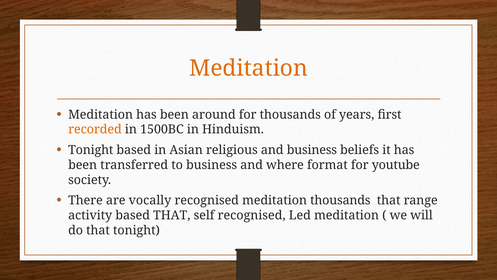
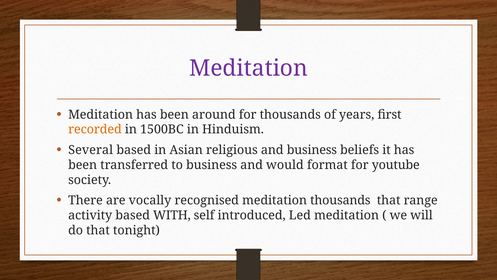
Meditation at (248, 68) colour: orange -> purple
Tonight at (91, 150): Tonight -> Several
where: where -> would
based THAT: THAT -> WITH
self recognised: recognised -> introduced
